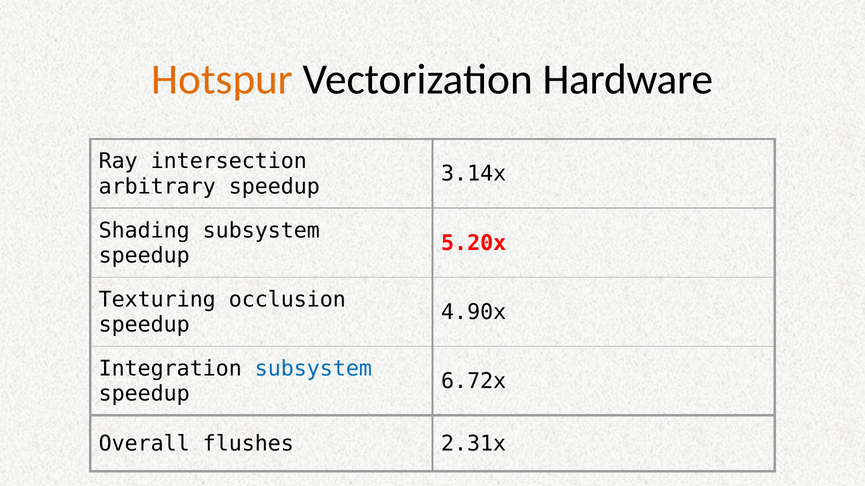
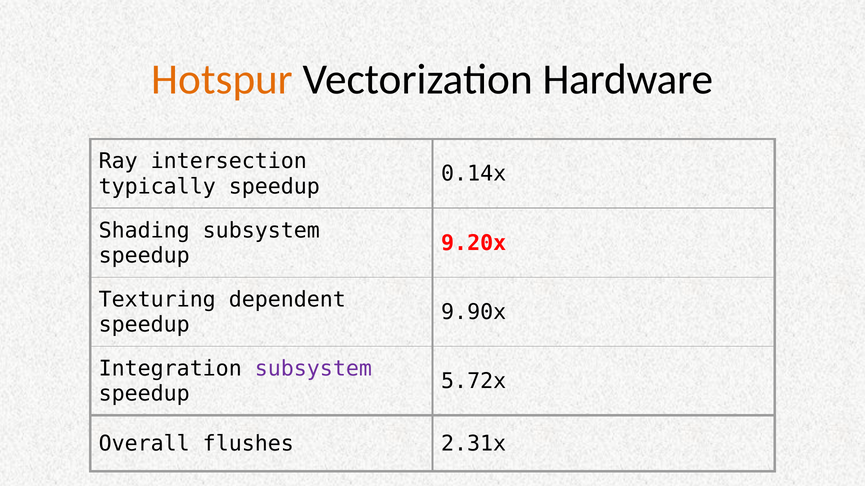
3.14x: 3.14x -> 0.14x
arbitrary: arbitrary -> typically
5.20x: 5.20x -> 9.20x
occlusion: occlusion -> dependent
4.90x: 4.90x -> 9.90x
subsystem at (313, 369) colour: blue -> purple
6.72x: 6.72x -> 5.72x
